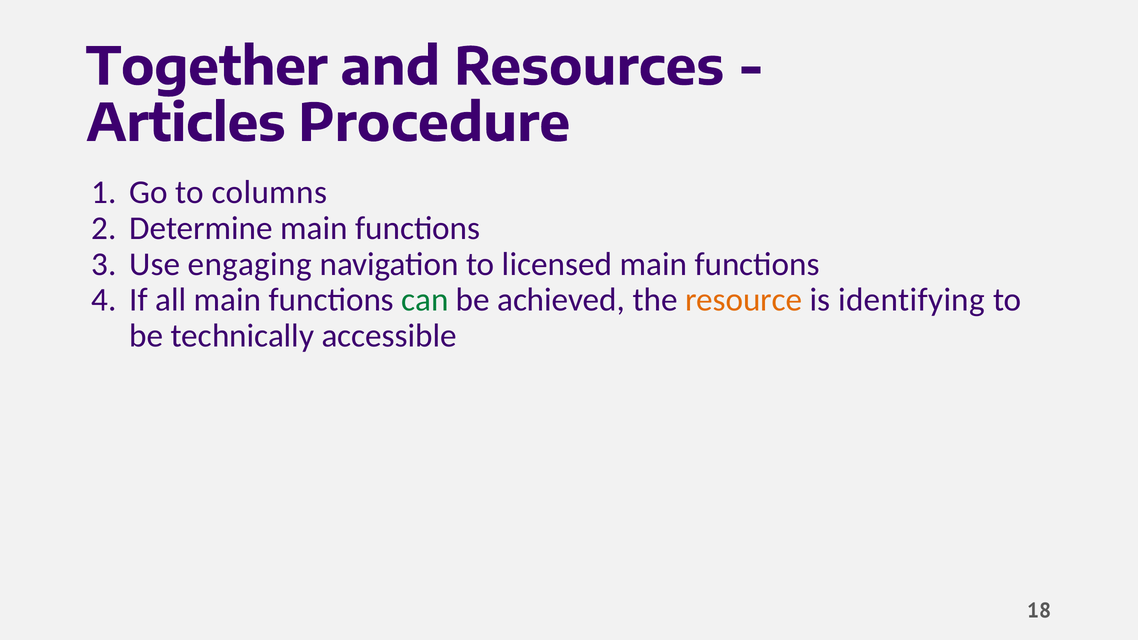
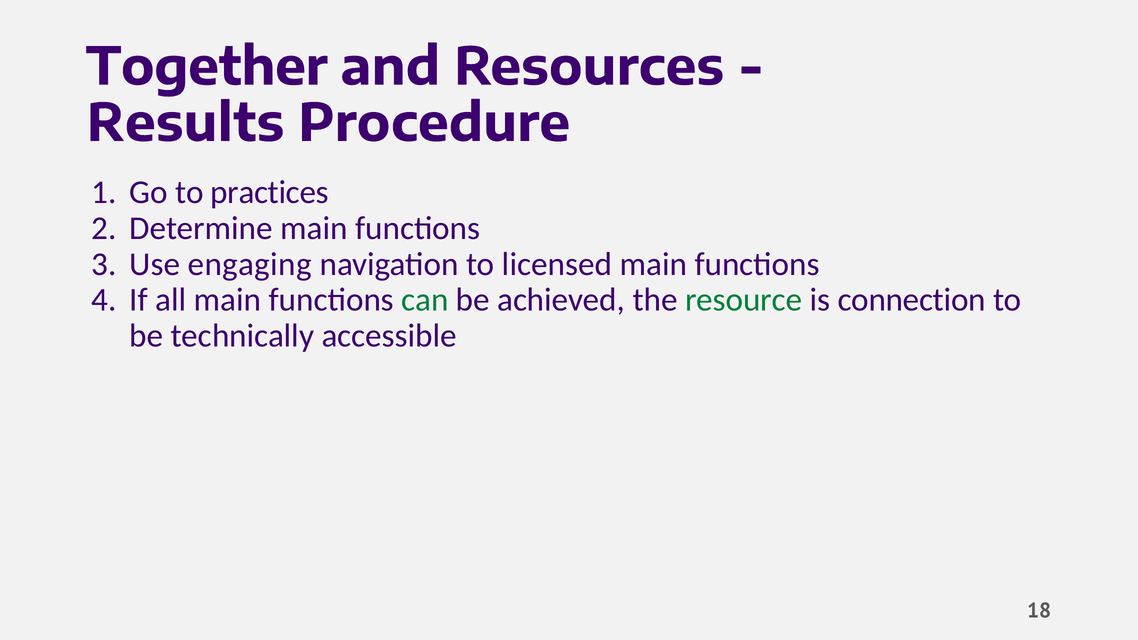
Articles: Articles -> Results
columns: columns -> practices
resource colour: orange -> green
identifying: identifying -> connection
